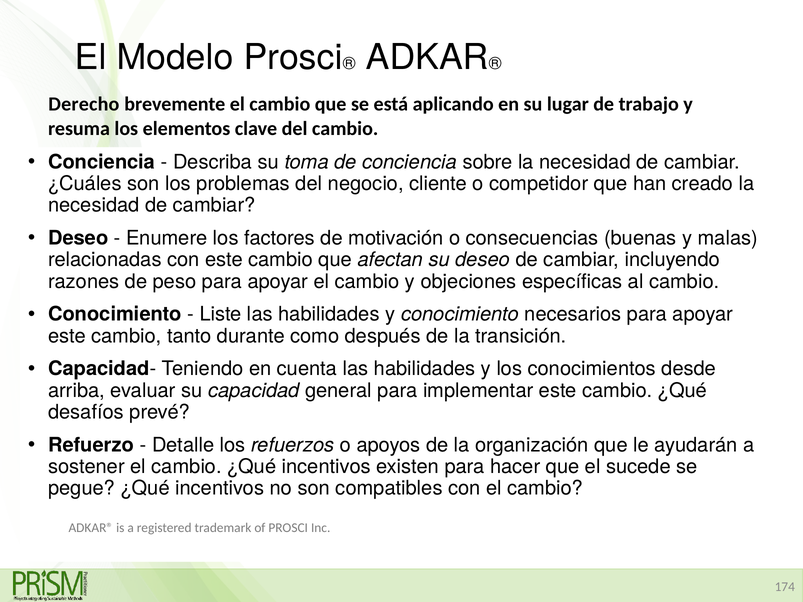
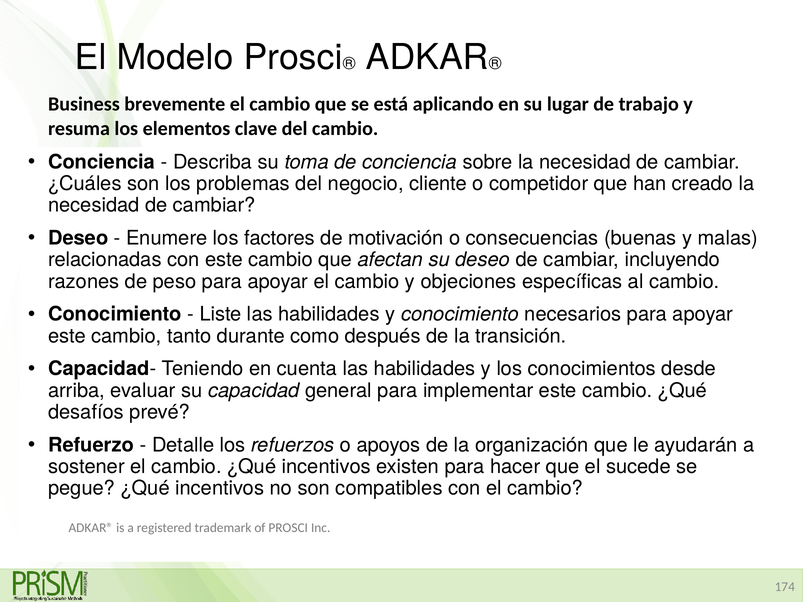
Derecho: Derecho -> Business
